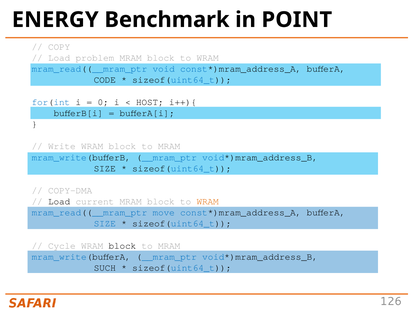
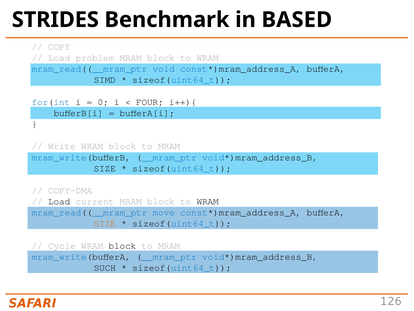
ENERGY: ENERGY -> STRIDES
POINT: POINT -> BASED
CODE: CODE -> SIMD
HOST: HOST -> FOUR
WRAM at (208, 201) colour: orange -> black
SIZE at (105, 223) colour: blue -> orange
